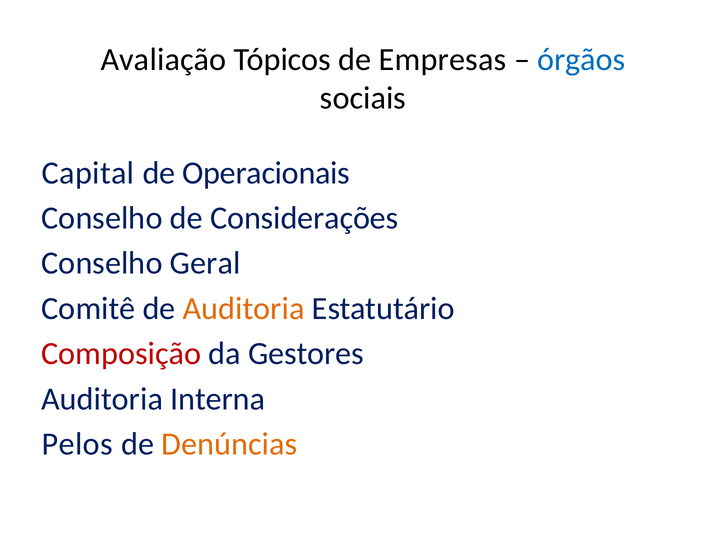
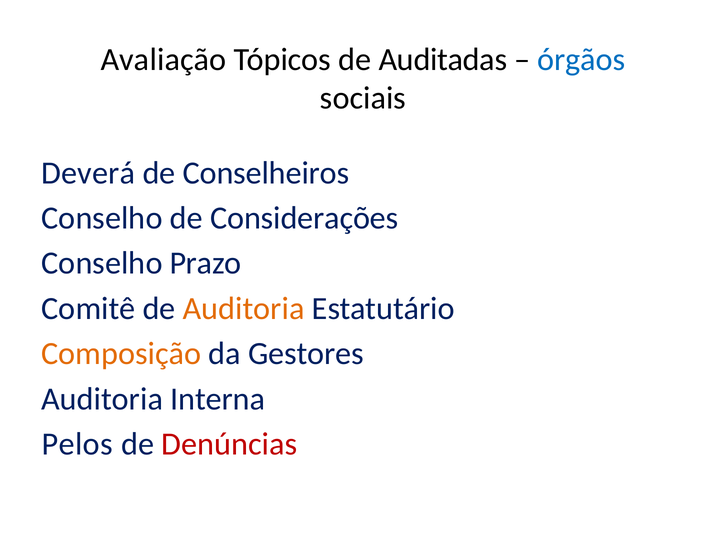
Empresas: Empresas -> Auditadas
Capital: Capital -> Deverá
Operacionais: Operacionais -> Conselheiros
Geral: Geral -> Prazo
Composição colour: red -> orange
Denúncias colour: orange -> red
